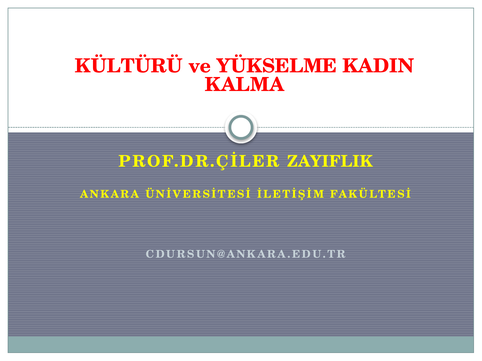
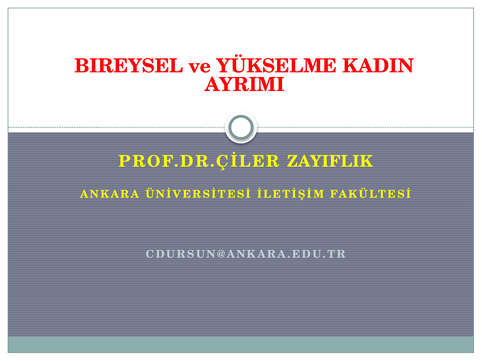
KÜLTÜRÜ: KÜLTÜRÜ -> BIREYSEL
KALMA: KALMA -> AYRIMI
